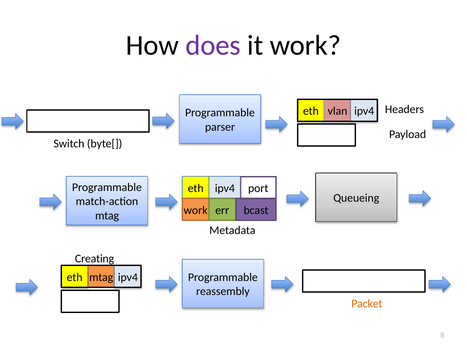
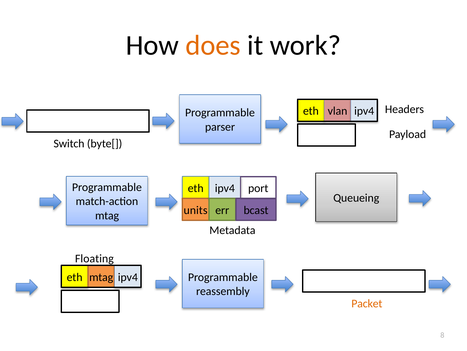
does colour: purple -> orange
work at (196, 210): work -> units
Creating: Creating -> Floating
